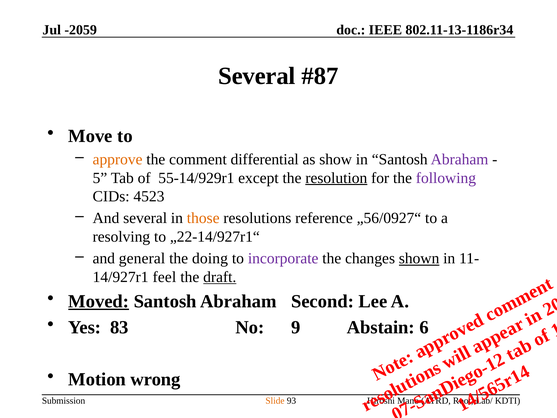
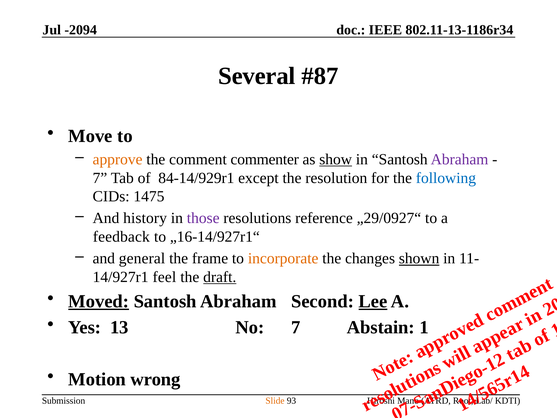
-2059: -2059 -> -2094
differential: differential -> commenter
show underline: none -> present
5 at (100, 178): 5 -> 7
55-14/929r1: 55-14/929r1 -> 84-14/929r1
resolution underline: present -> none
following colour: purple -> blue
4523: 4523 -> 1475
And several: several -> history
those colour: orange -> purple
„56/0927“: „56/0927“ -> „29/0927“
resolving: resolving -> feedback
„22-14/927r1“: „22-14/927r1“ -> „16-14/927r1“
doing: doing -> frame
incorporate colour: purple -> orange
Lee underline: none -> present
83: 83 -> 13
No 9: 9 -> 7
Abstain 6: 6 -> 1
